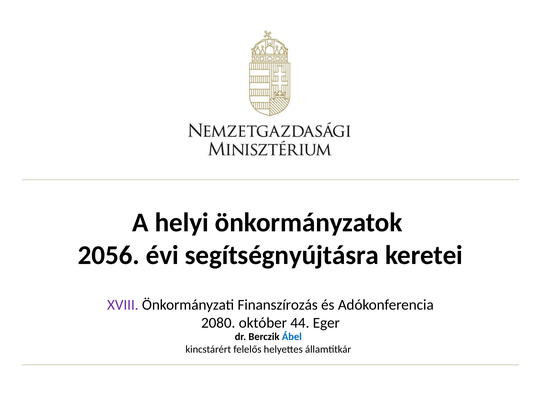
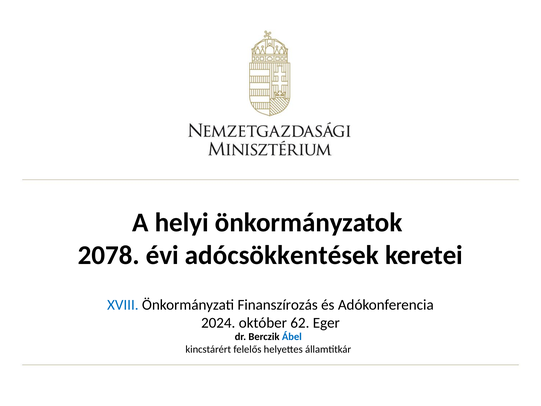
2056: 2056 -> 2078
segítségnyújtásra: segítségnyújtásra -> adócsökkentések
XVIII colour: purple -> blue
2080: 2080 -> 2024
44: 44 -> 62
